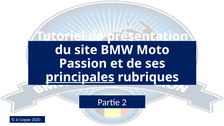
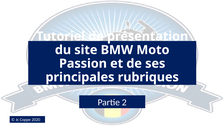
principales underline: present -> none
